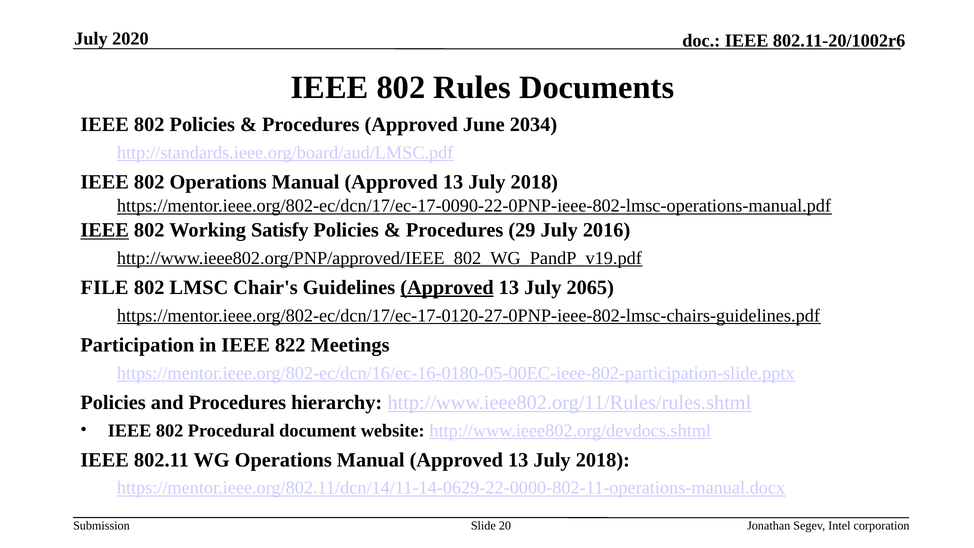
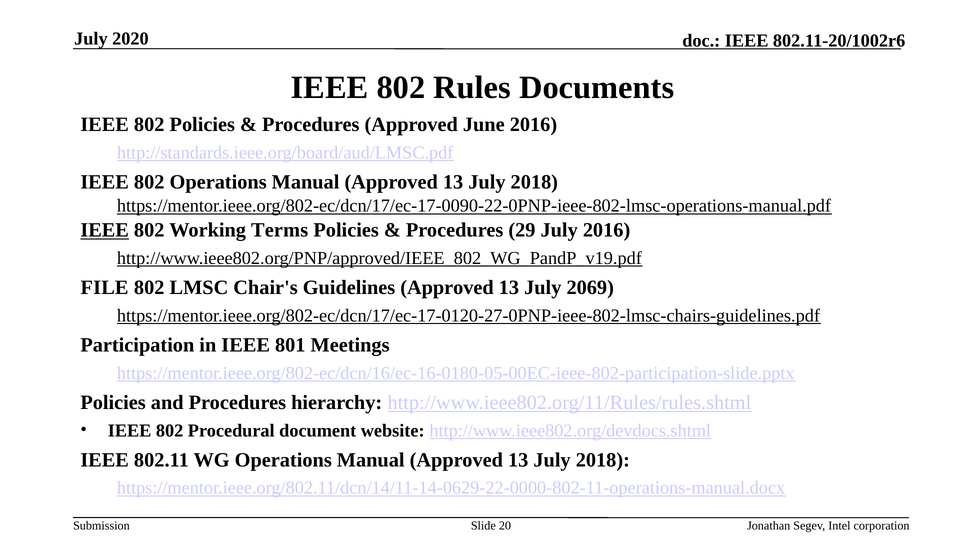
June 2034: 2034 -> 2016
Satisfy: Satisfy -> Terms
Approved at (447, 287) underline: present -> none
2065: 2065 -> 2069
822: 822 -> 801
